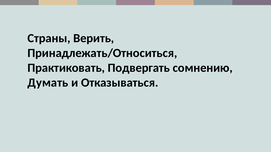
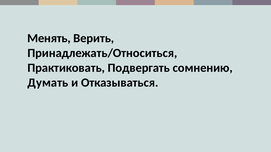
Страны: Страны -> Менять
